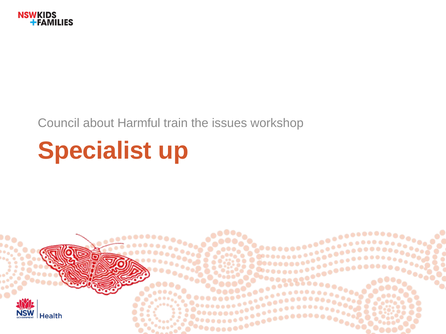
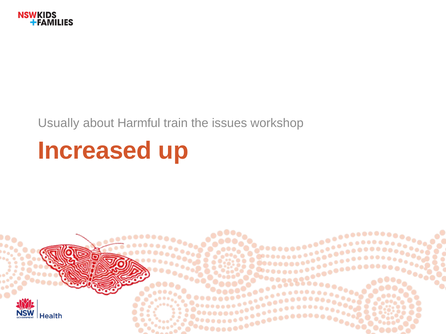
Council: Council -> Usually
Specialist: Specialist -> Increased
